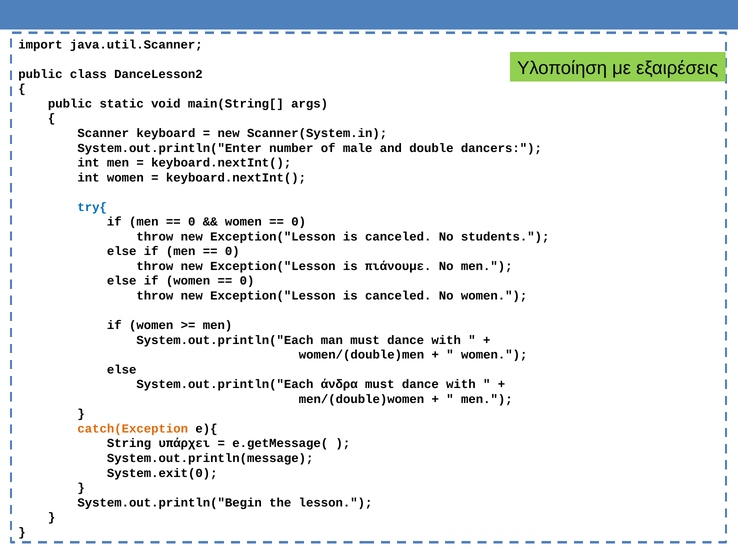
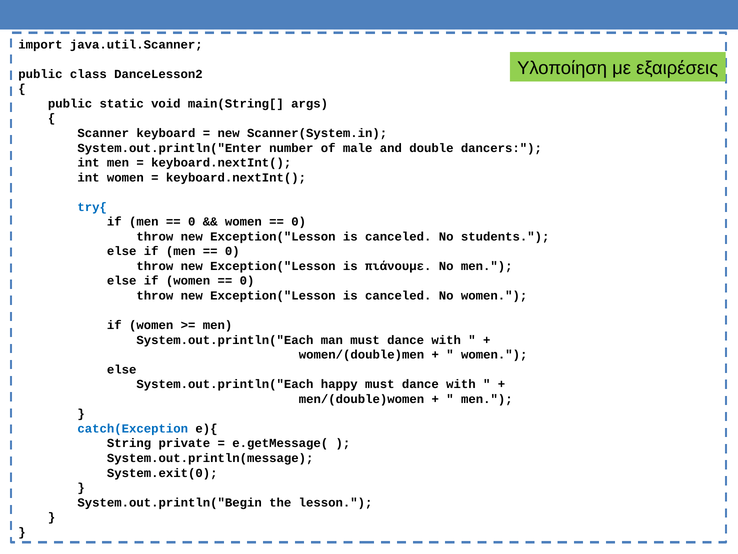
άνδρα: άνδρα -> happy
catch(Exception colour: orange -> blue
υπάρχει: υπάρχει -> private
